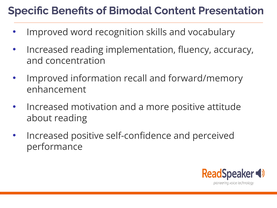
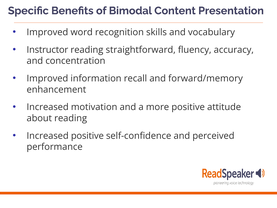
Increased at (47, 50): Increased -> Instructor
implementation: implementation -> straightforward
